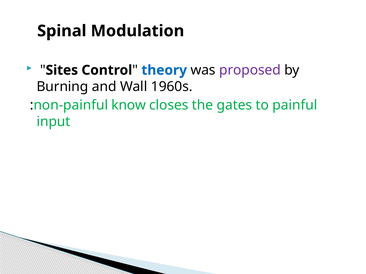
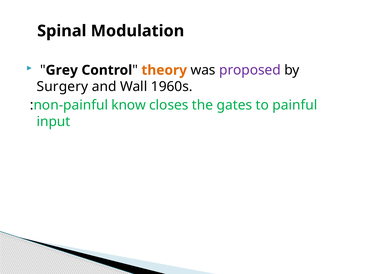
Sites: Sites -> Grey
theory colour: blue -> orange
Burning: Burning -> Surgery
